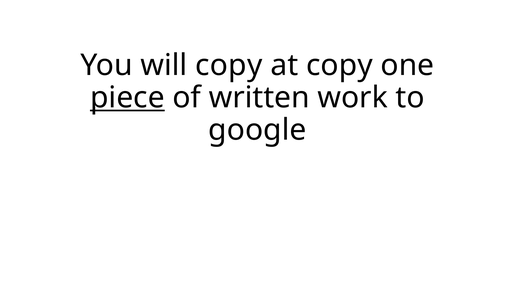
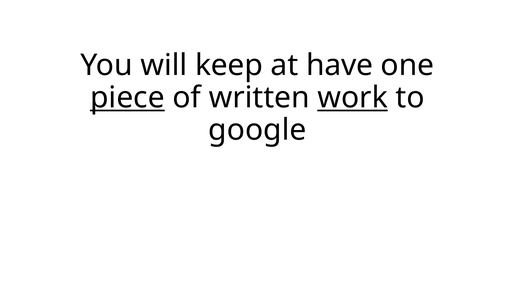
will copy: copy -> keep
at copy: copy -> have
work underline: none -> present
